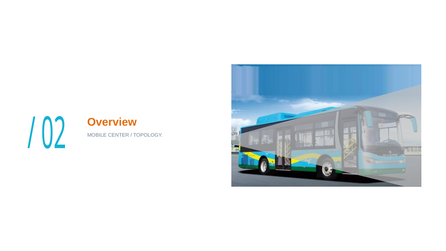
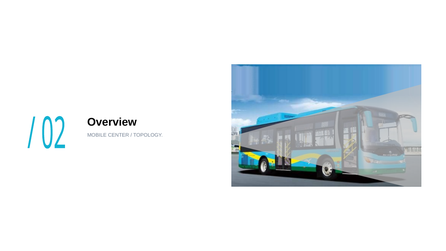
Overview colour: orange -> black
